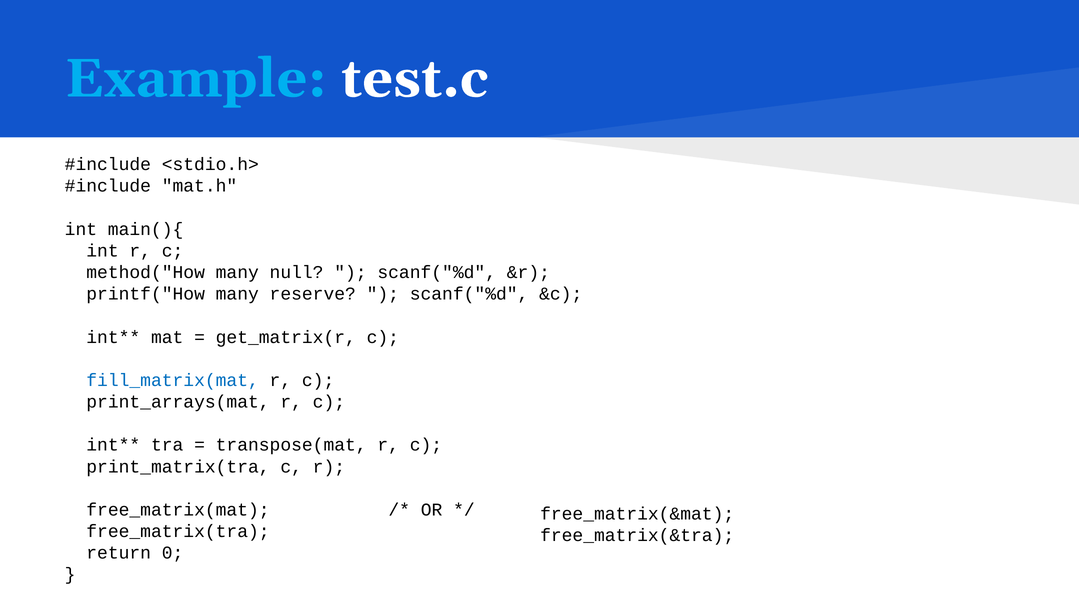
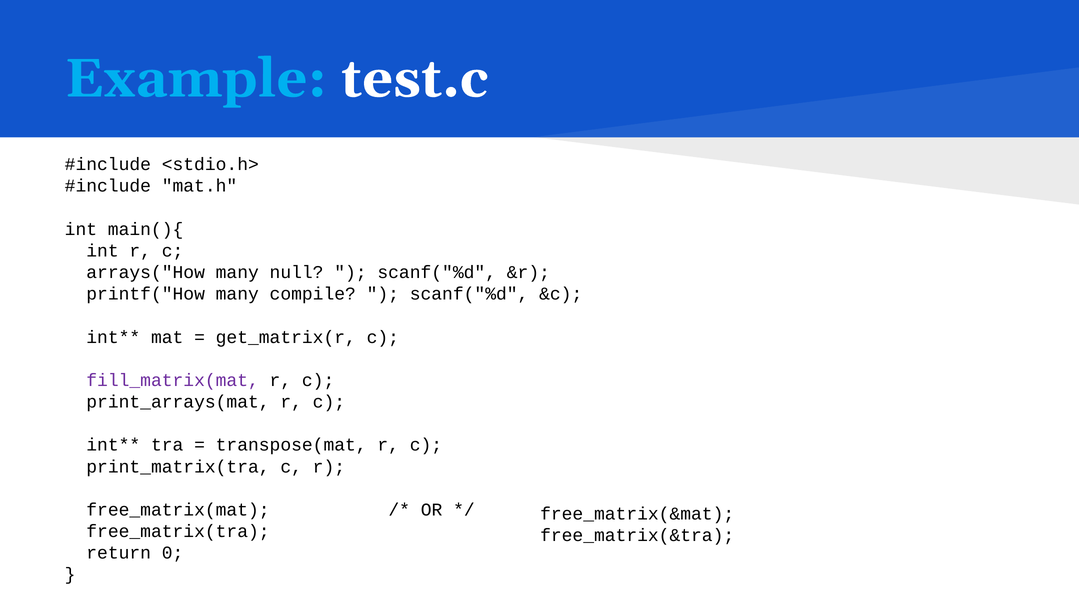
method("How: method("How -> arrays("How
reserve: reserve -> compile
fill_matrix(mat colour: blue -> purple
